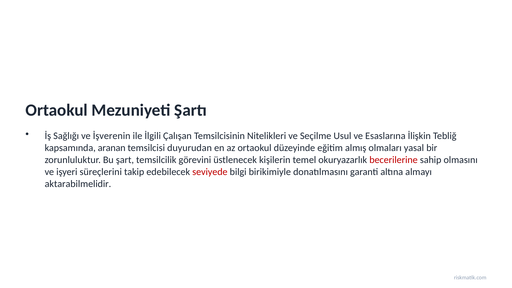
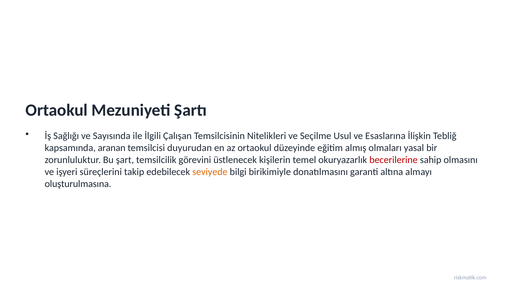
İşverenin: İşverenin -> Sayısında
seviyede colour: red -> orange
aktarabilmelidir: aktarabilmelidir -> oluşturulmasına
